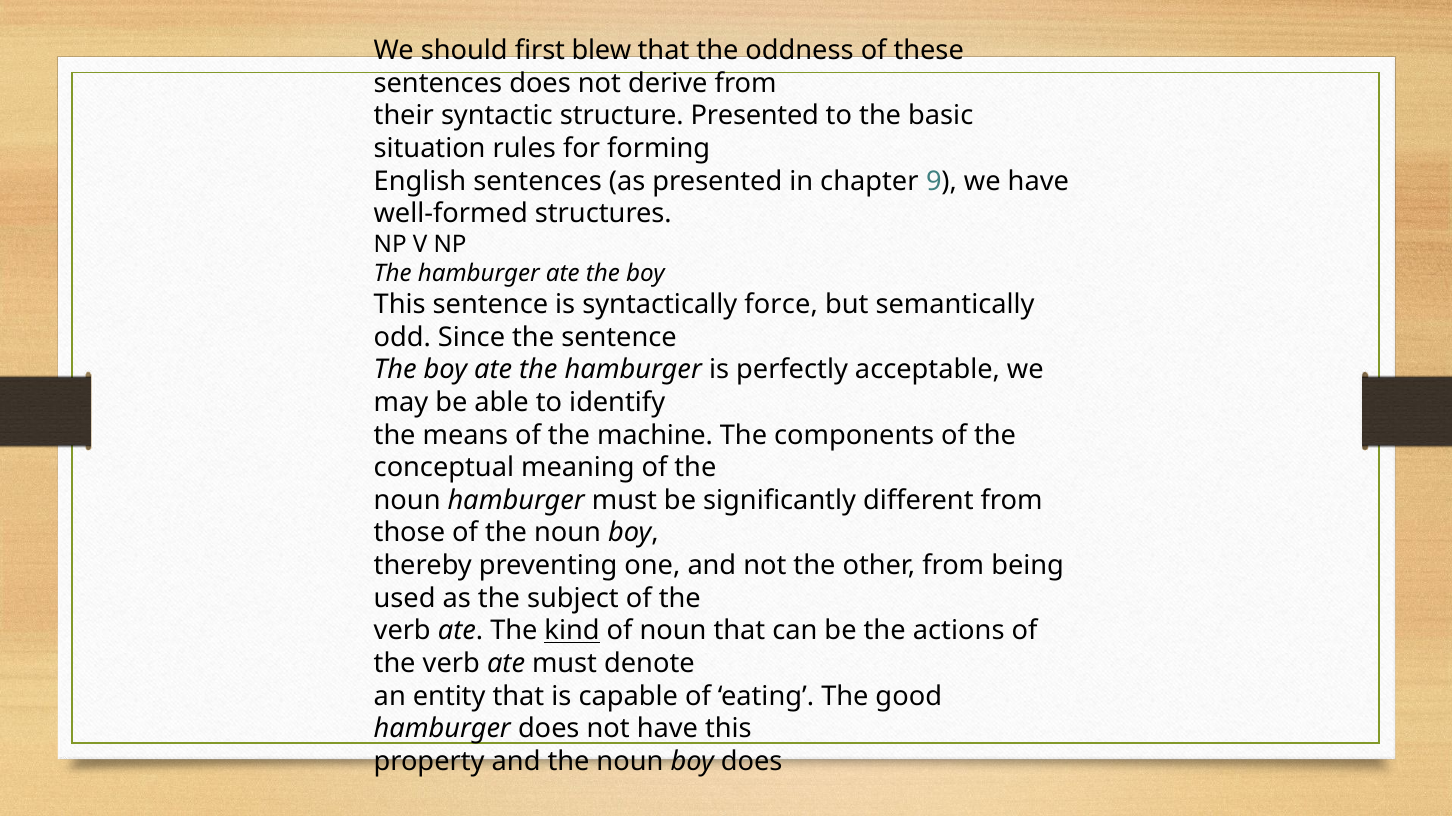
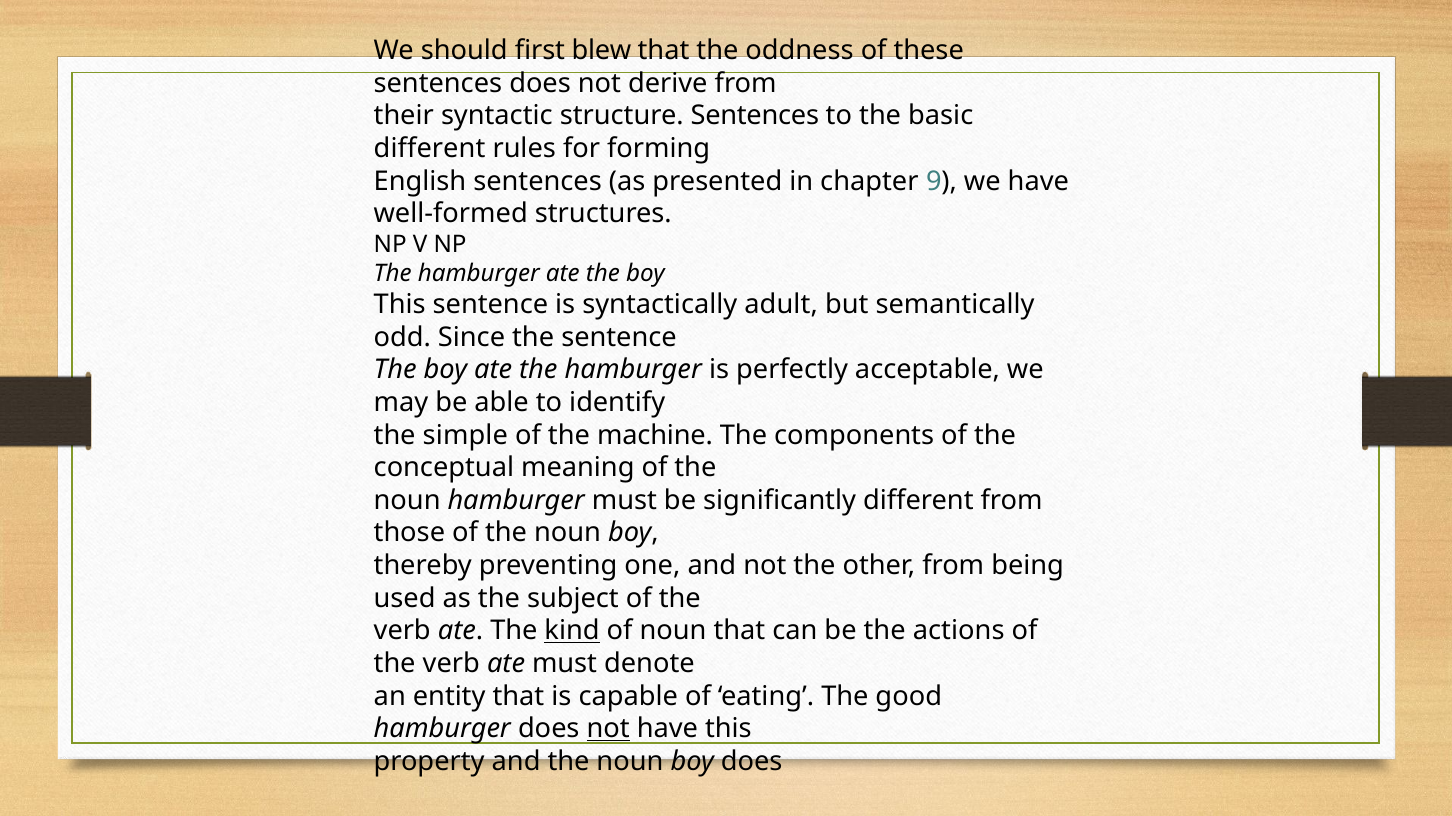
structure Presented: Presented -> Sentences
situation at (430, 149): situation -> different
force: force -> adult
means: means -> simple
not at (608, 730) underline: none -> present
